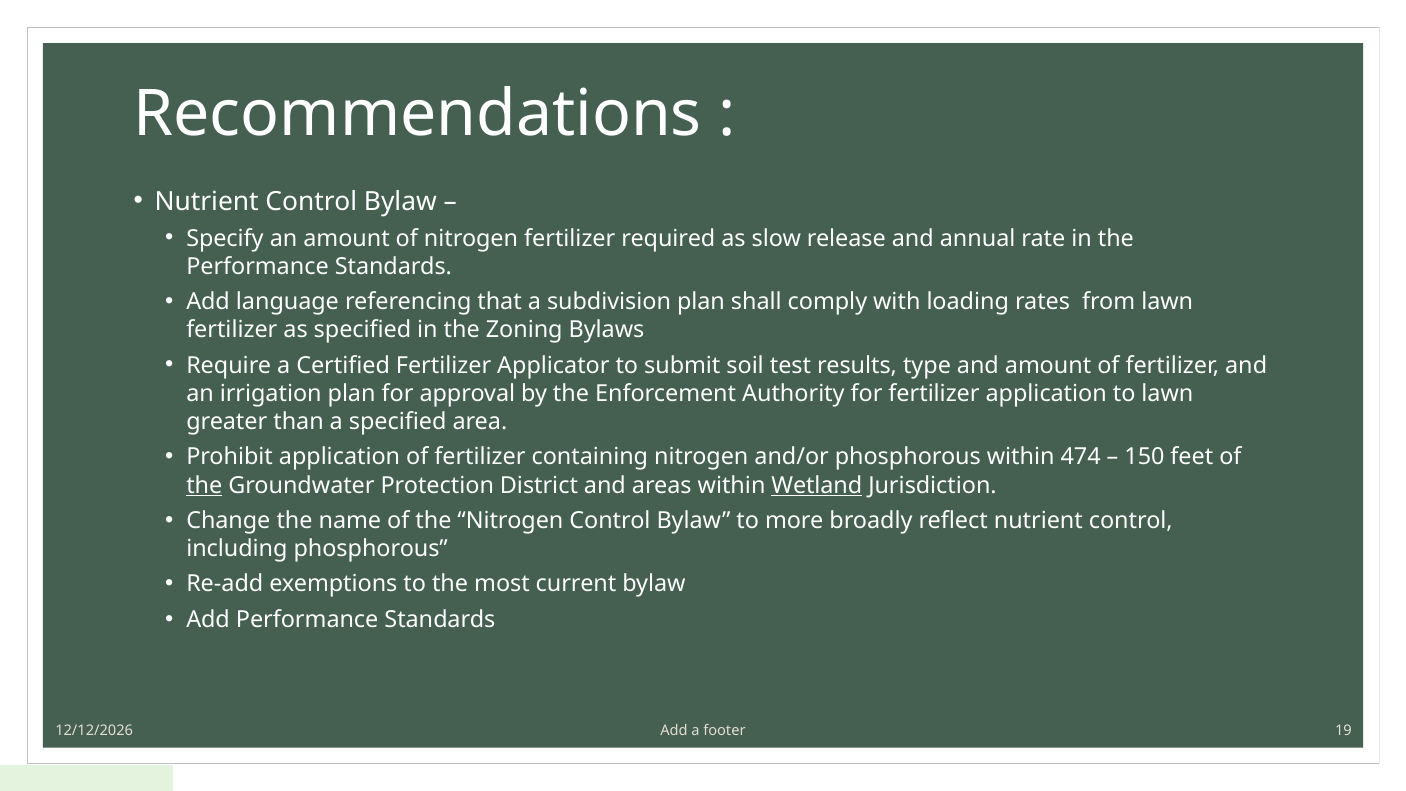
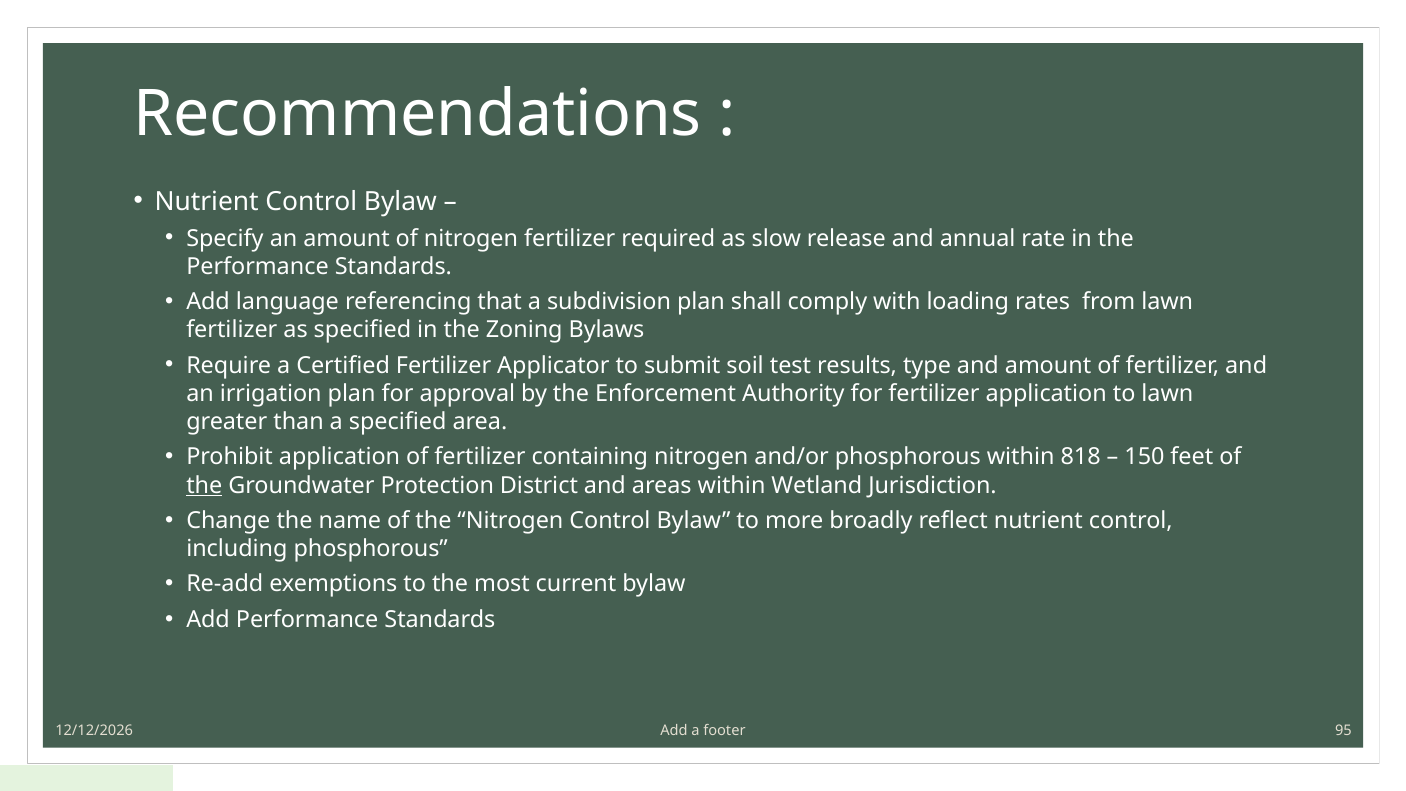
474: 474 -> 818
Wetland underline: present -> none
19: 19 -> 95
